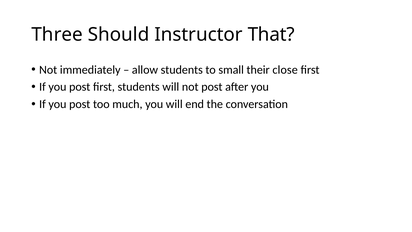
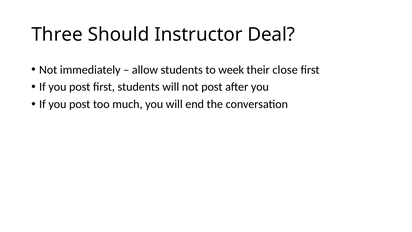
That: That -> Deal
small: small -> week
